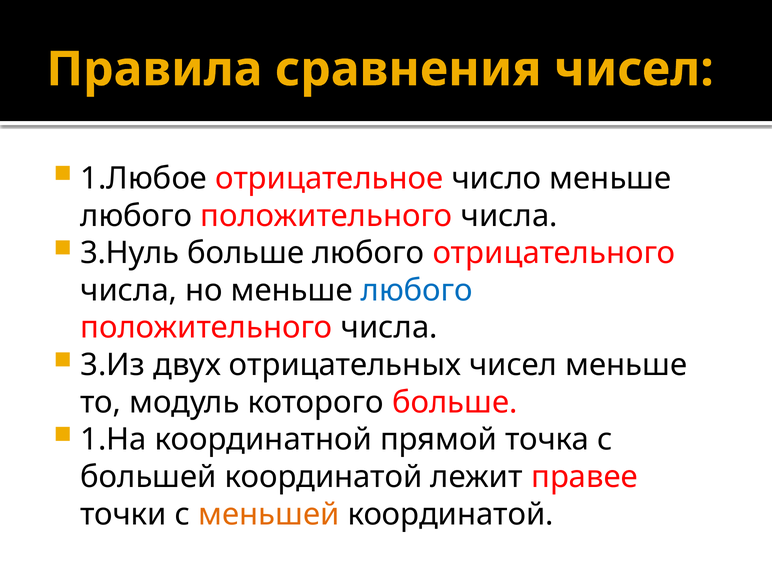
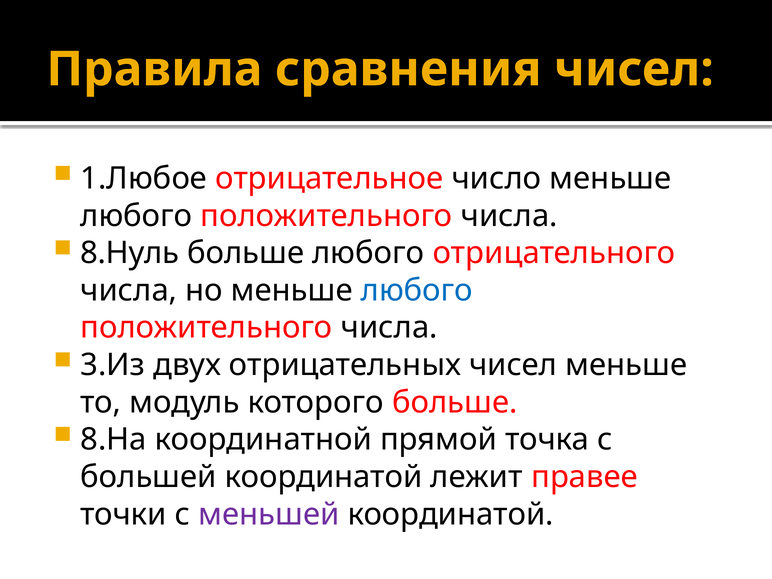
3.Нуль: 3.Нуль -> 8.Нуль
1.На: 1.На -> 8.На
меньшей colour: orange -> purple
